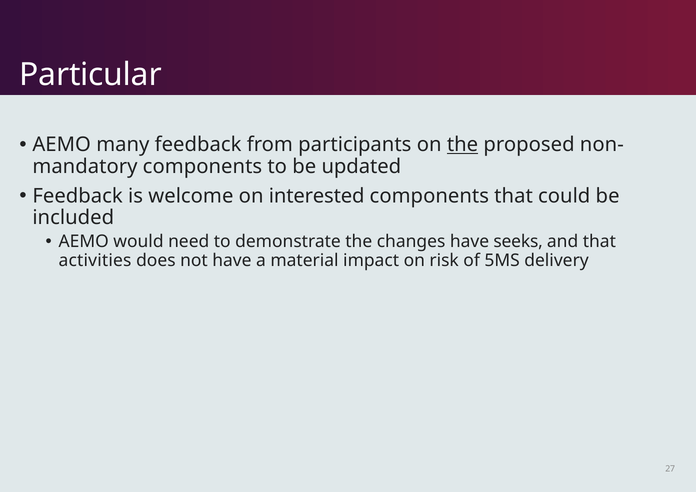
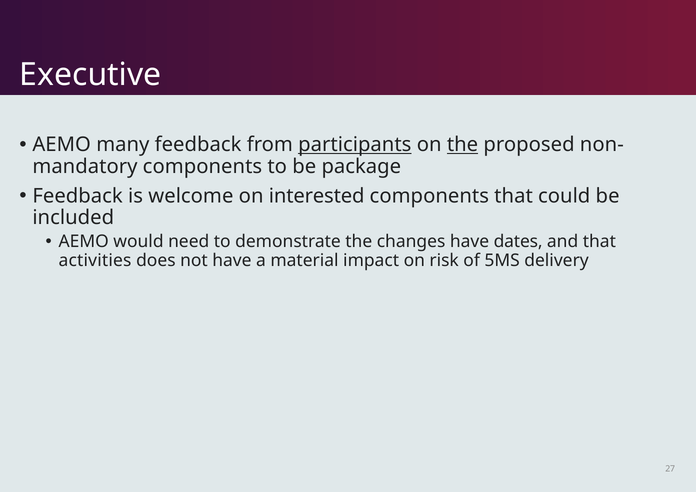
Particular: Particular -> Executive
participants underline: none -> present
updated: updated -> package
seeks: seeks -> dates
